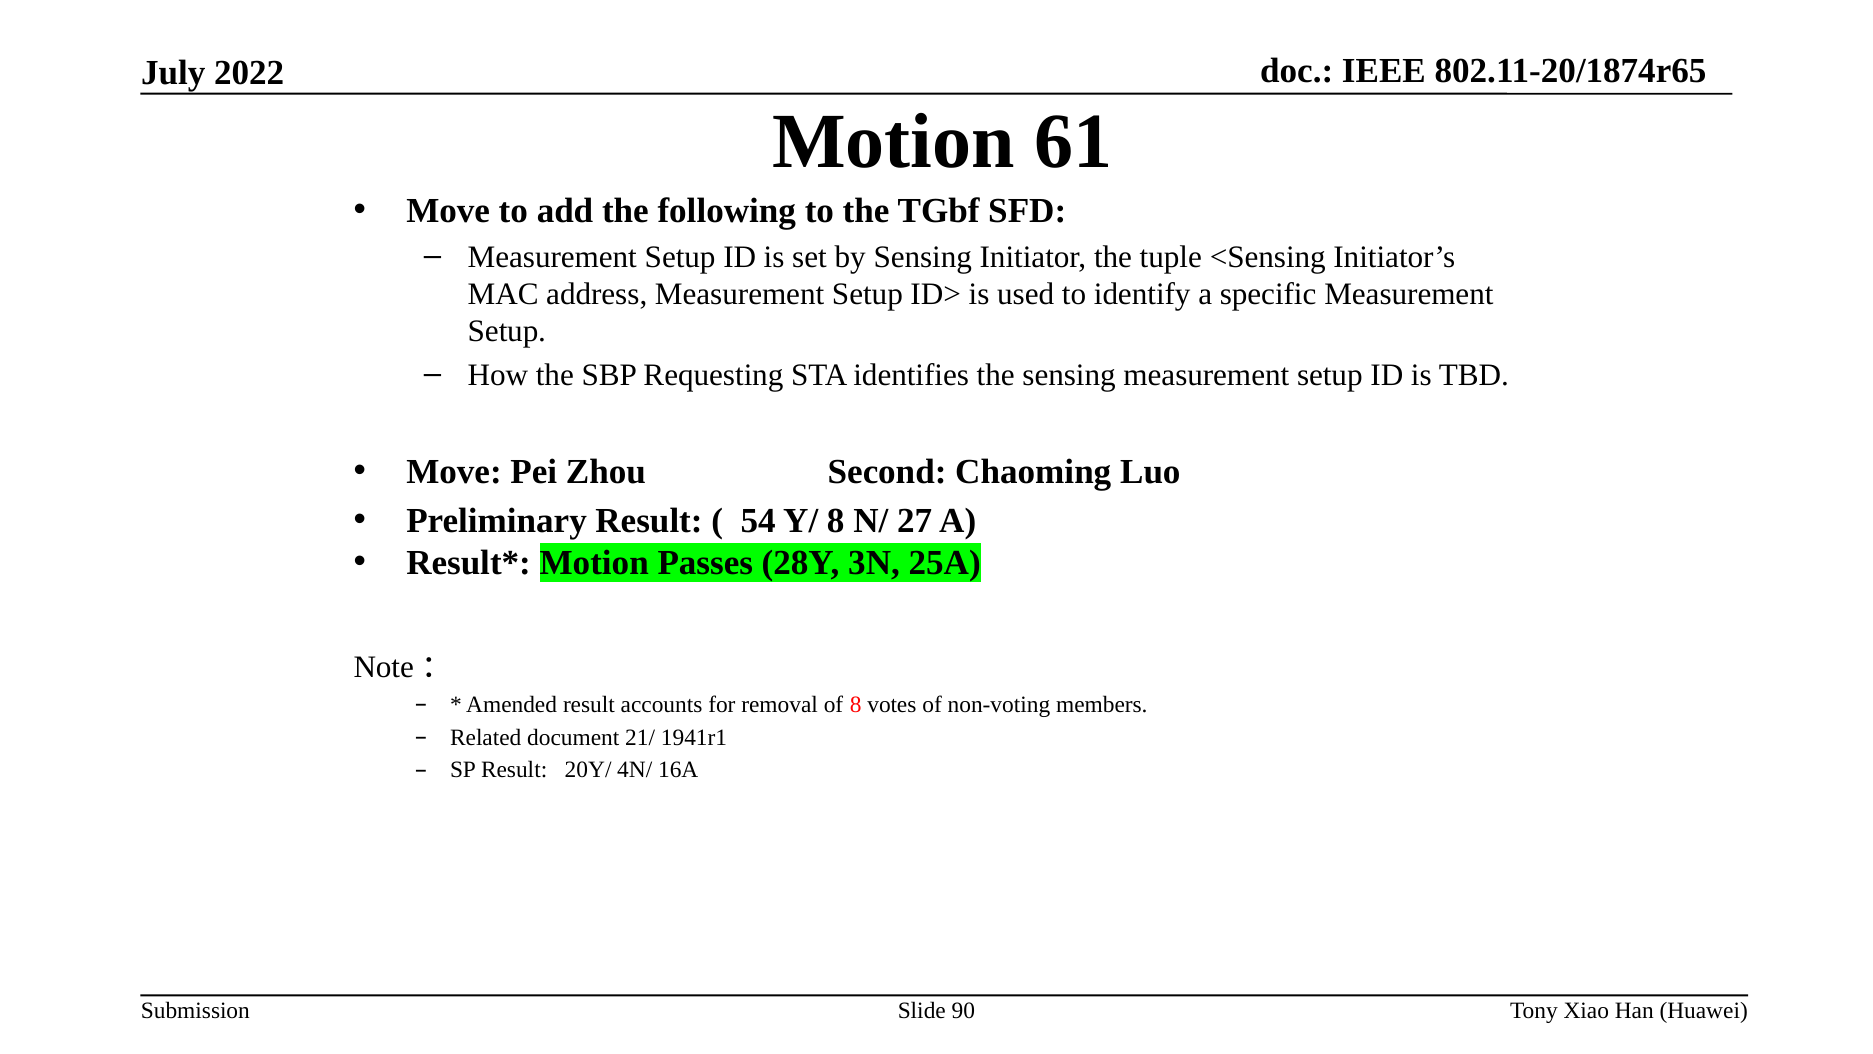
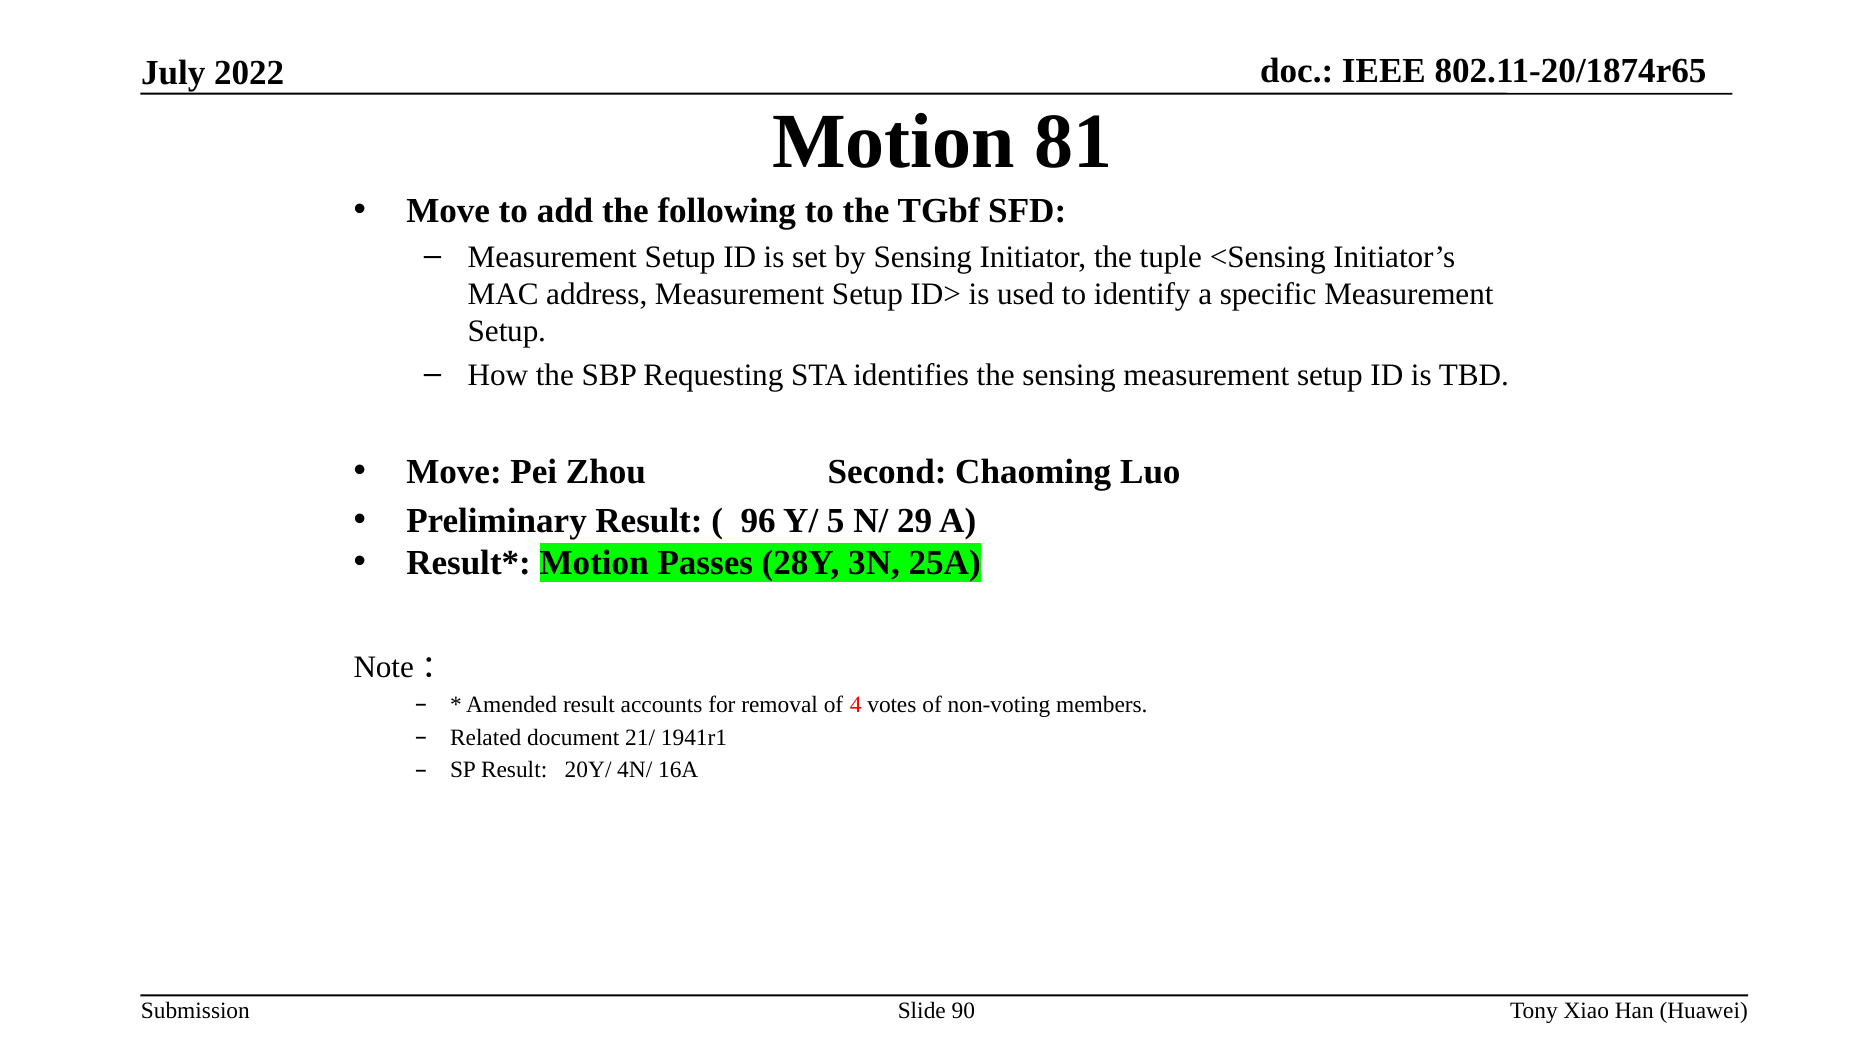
61: 61 -> 81
54: 54 -> 96
Y/ 8: 8 -> 5
27: 27 -> 29
of 8: 8 -> 4
